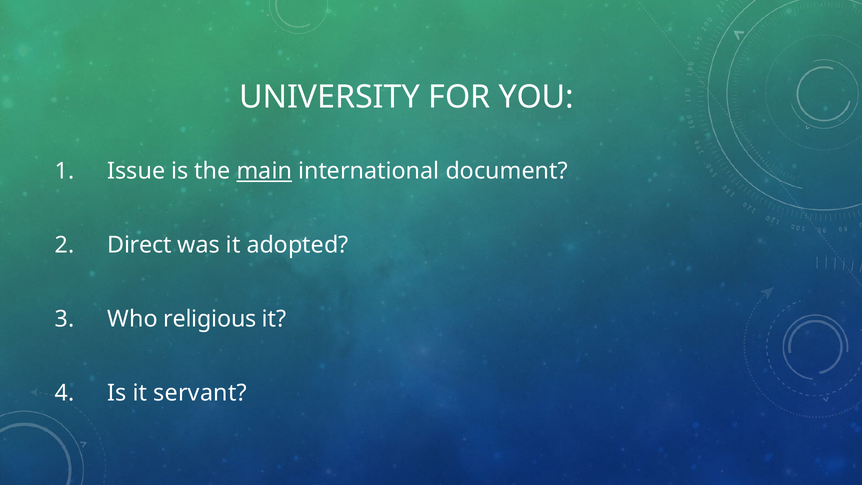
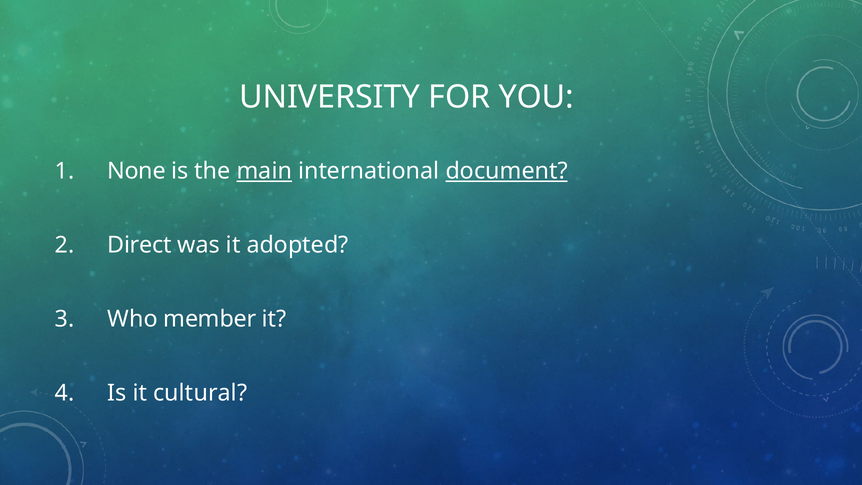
Issue: Issue -> None
document underline: none -> present
religious: religious -> member
servant: servant -> cultural
